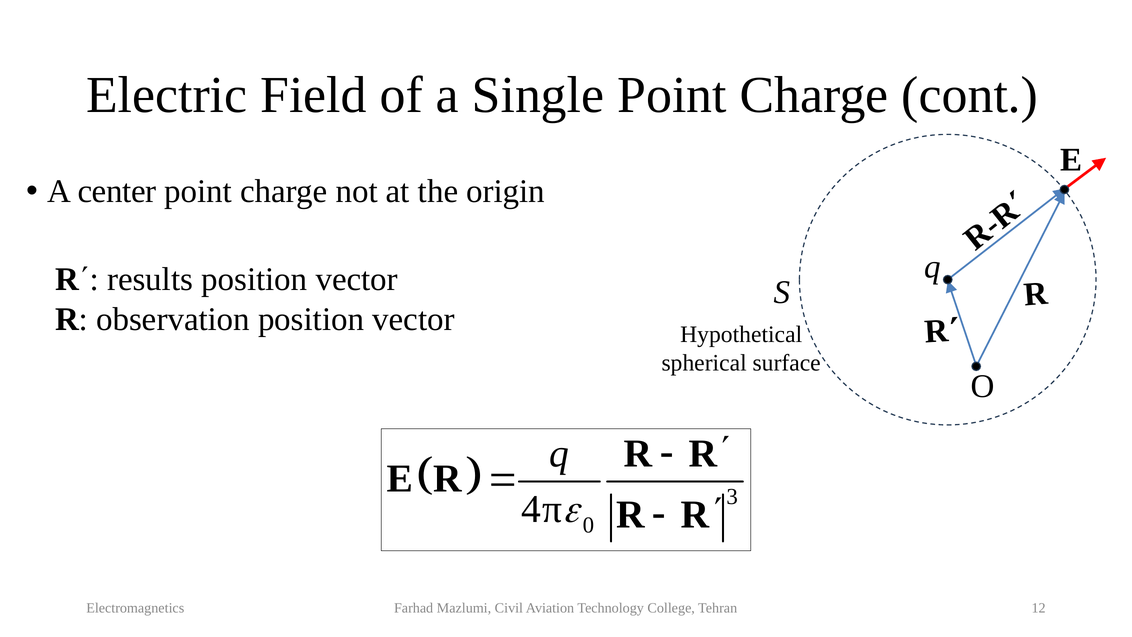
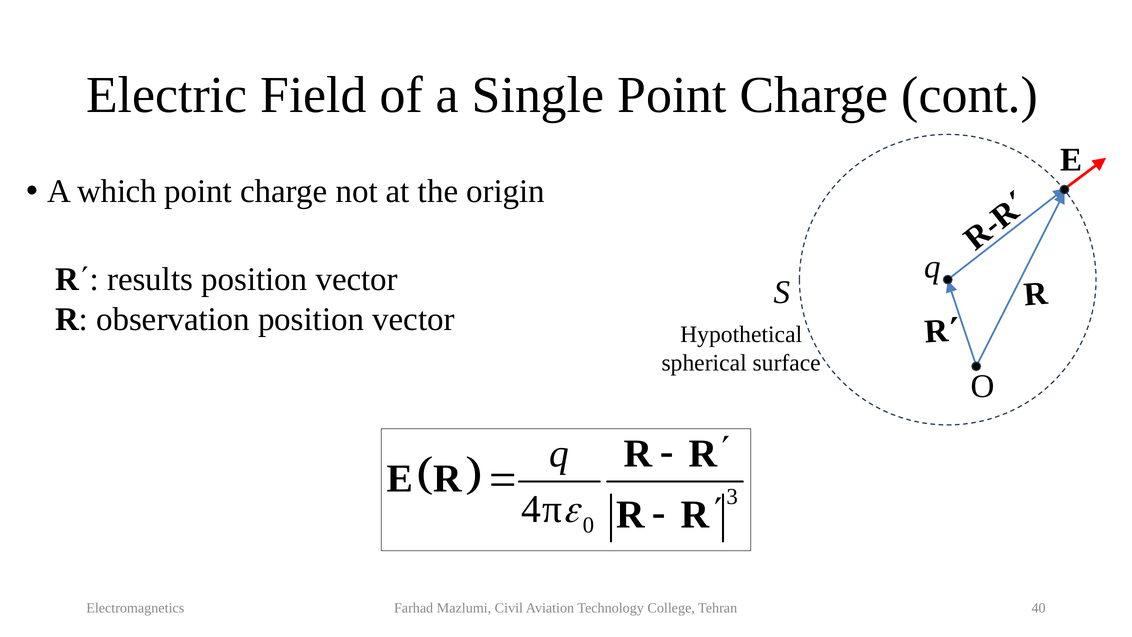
center: center -> which
12: 12 -> 40
